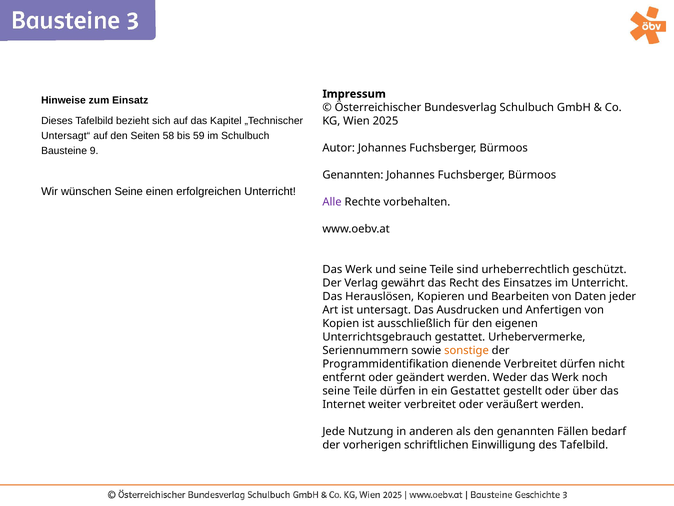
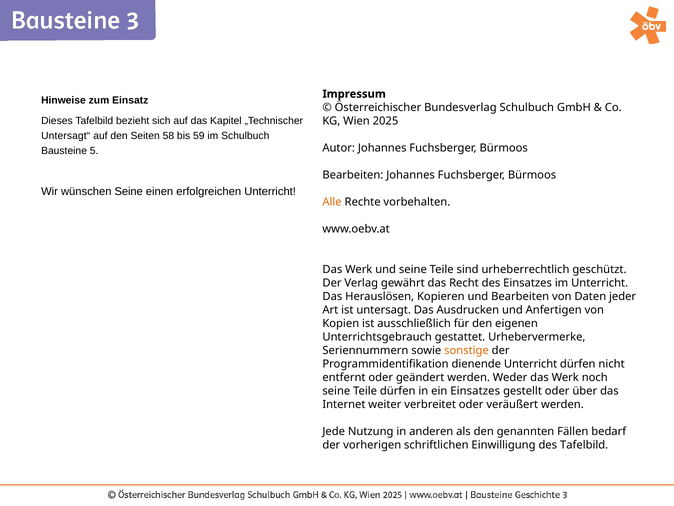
9: 9 -> 5
Genannten at (353, 175): Genannten -> Bearbeiten
Alle colour: purple -> orange
dienende Verbreitet: Verbreitet -> Unterricht
ein Gestattet: Gestattet -> Einsatzes
